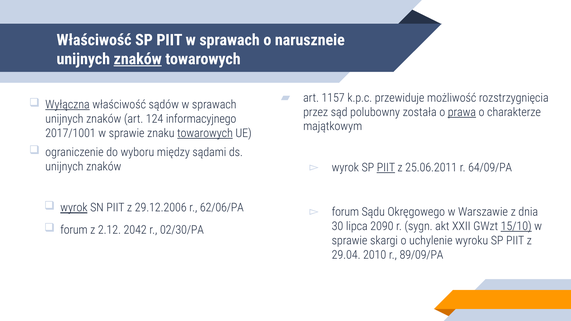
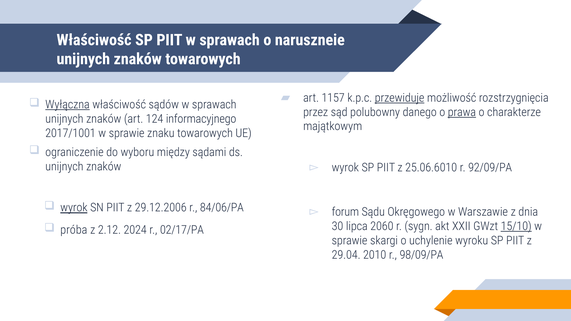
znaków at (138, 59) underline: present -> none
przewiduje underline: none -> present
została: została -> danego
towarowych at (205, 133) underline: present -> none
PIIT at (386, 168) underline: present -> none
25.06.2011: 25.06.2011 -> 25.06.6010
64/09/PA: 64/09/PA -> 92/09/PA
62/06/PA: 62/06/PA -> 84/06/PA
2090: 2090 -> 2060
forum at (74, 230): forum -> próba
2042: 2042 -> 2024
02/30/PA: 02/30/PA -> 02/17/PA
89/09/PA: 89/09/PA -> 98/09/PA
